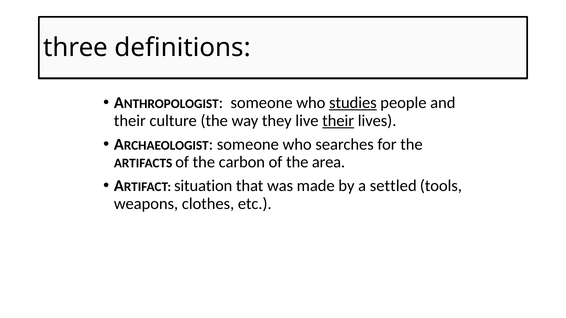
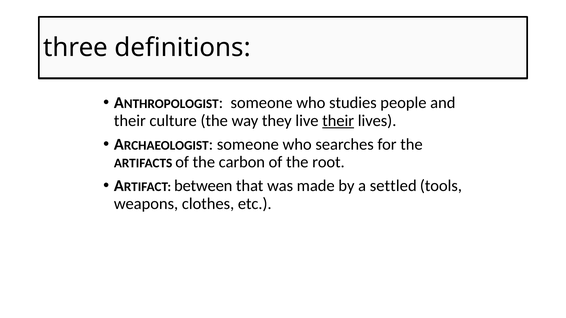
studies underline: present -> none
area: area -> root
situation: situation -> between
